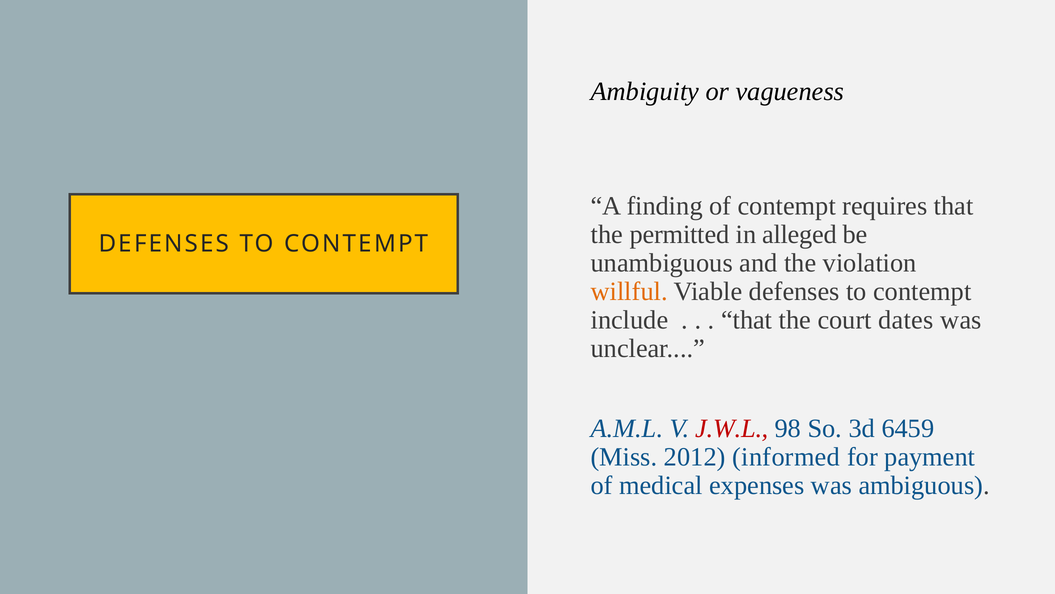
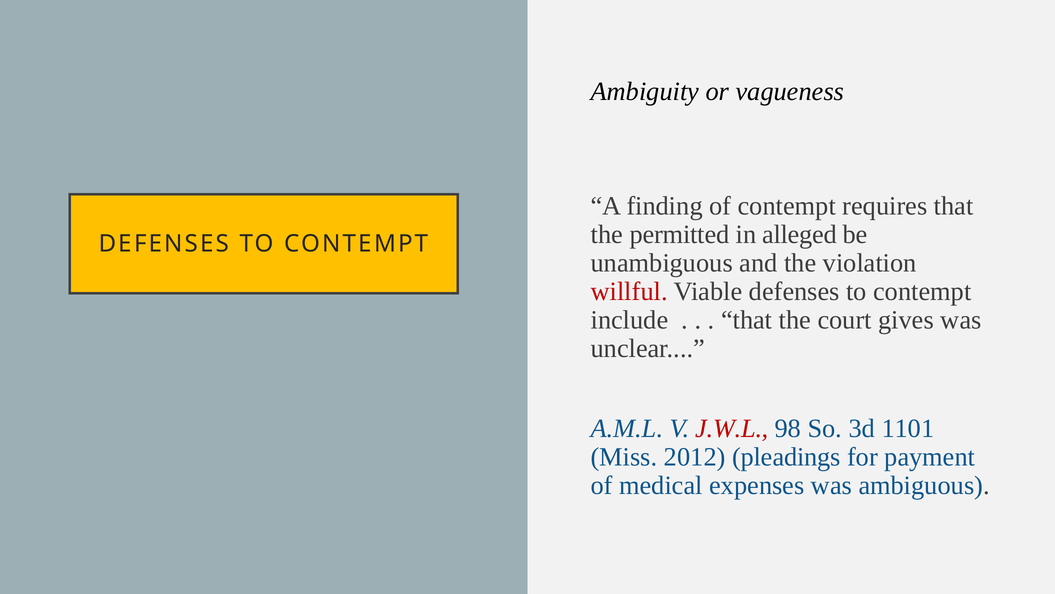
willful colour: orange -> red
dates: dates -> gives
6459: 6459 -> 1101
informed: informed -> pleadings
